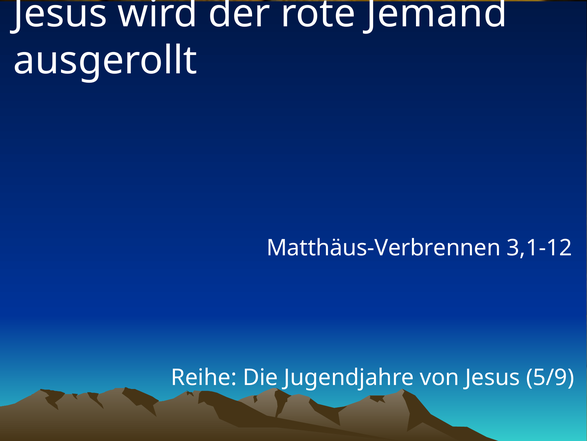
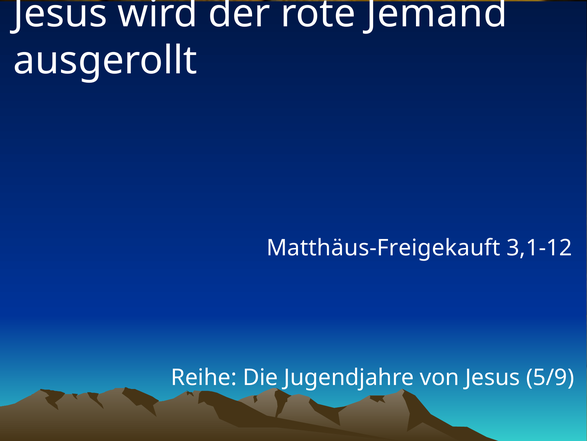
Matthäus-Verbrennen: Matthäus-Verbrennen -> Matthäus-Freigekauft
